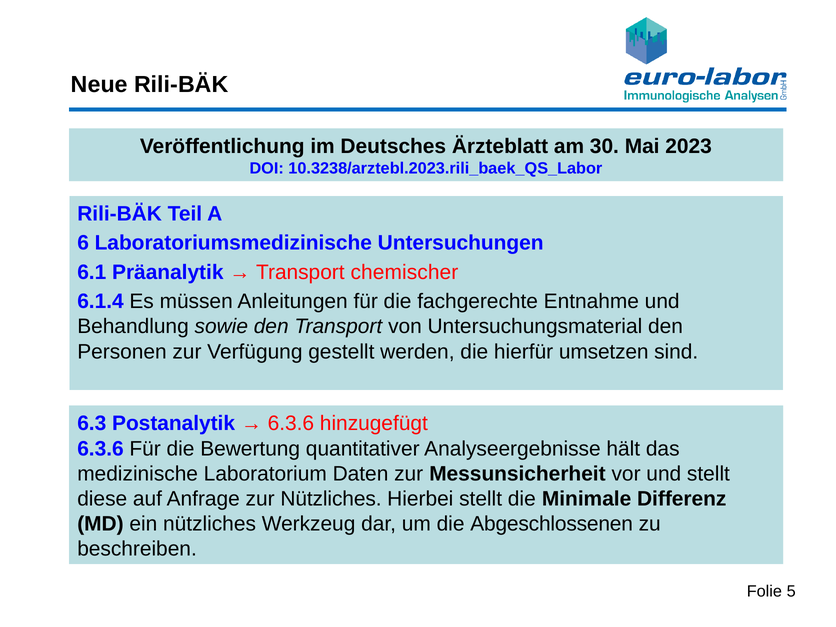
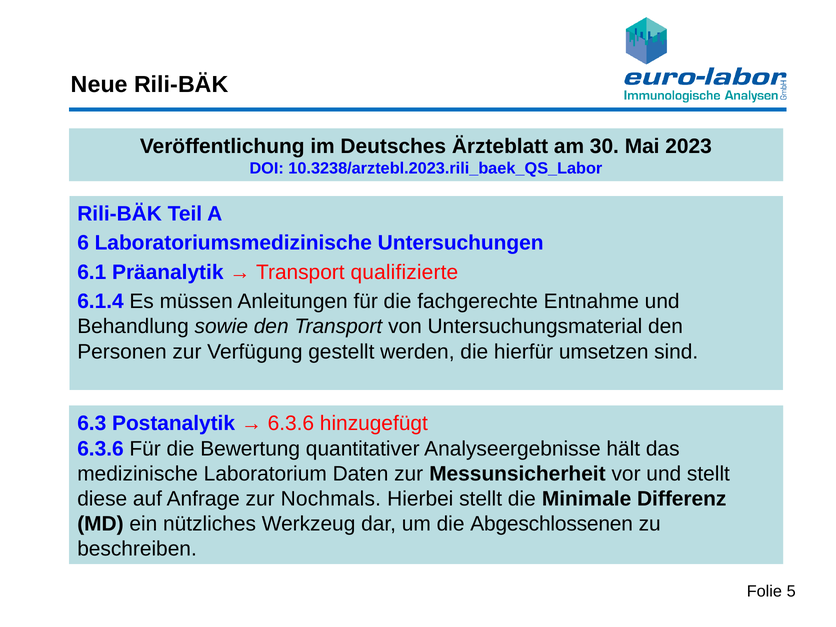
chemischer: chemischer -> qualifizierte
zur Nützliches: Nützliches -> Nochmals
